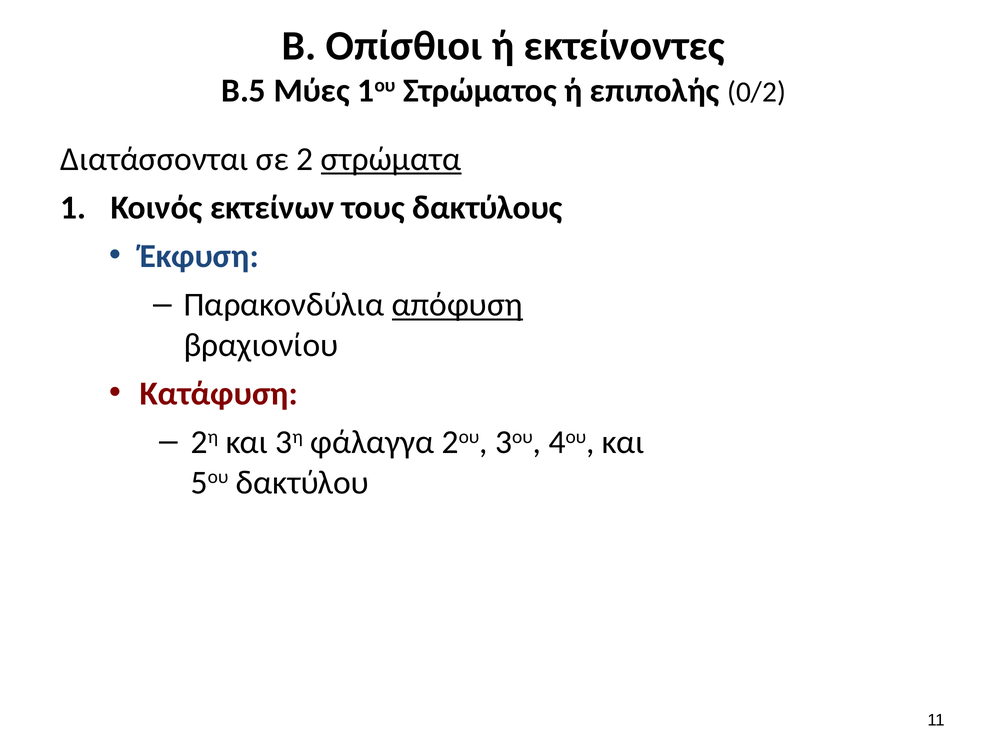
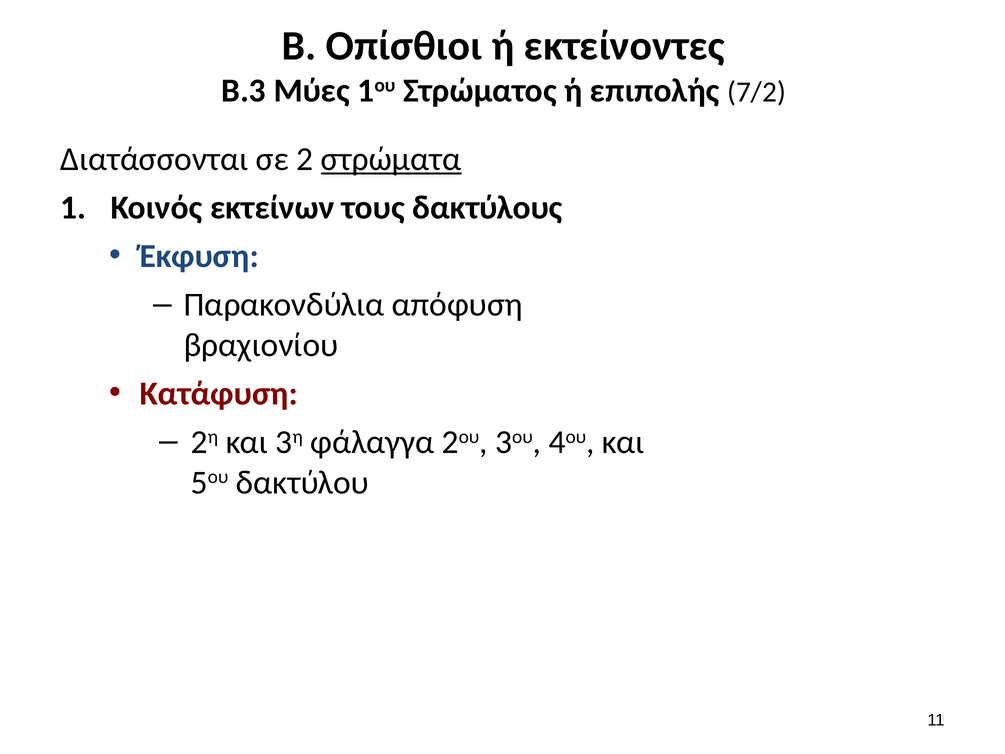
Β.5: Β.5 -> Β.3
0/2: 0/2 -> 7/2
απόφυση underline: present -> none
